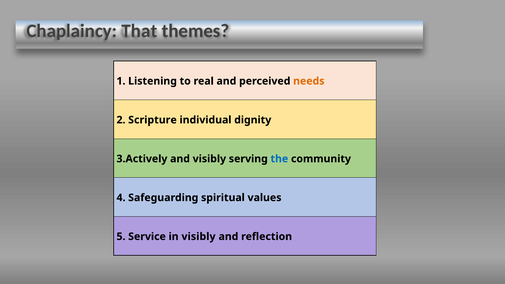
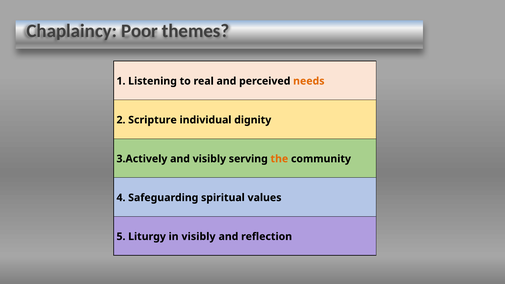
That: That -> Poor
the colour: blue -> orange
Service: Service -> Liturgy
